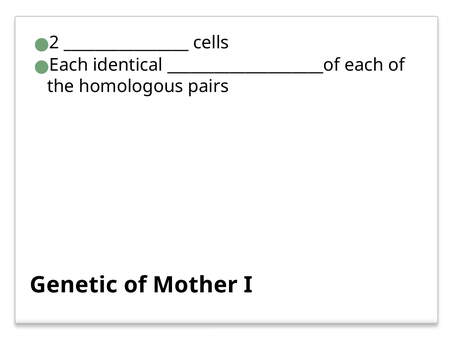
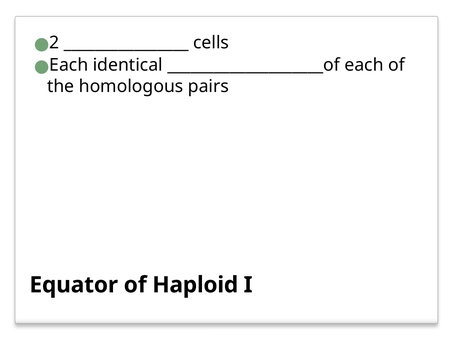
Genetic: Genetic -> Equator
Mother: Mother -> Haploid
